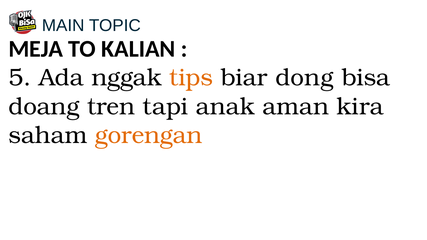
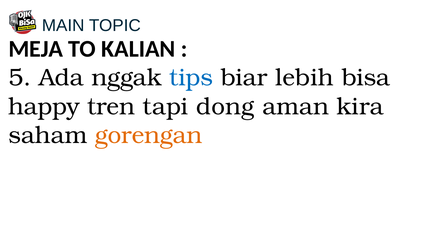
tips colour: orange -> blue
dong: dong -> lebih
doang: doang -> happy
anak: anak -> dong
